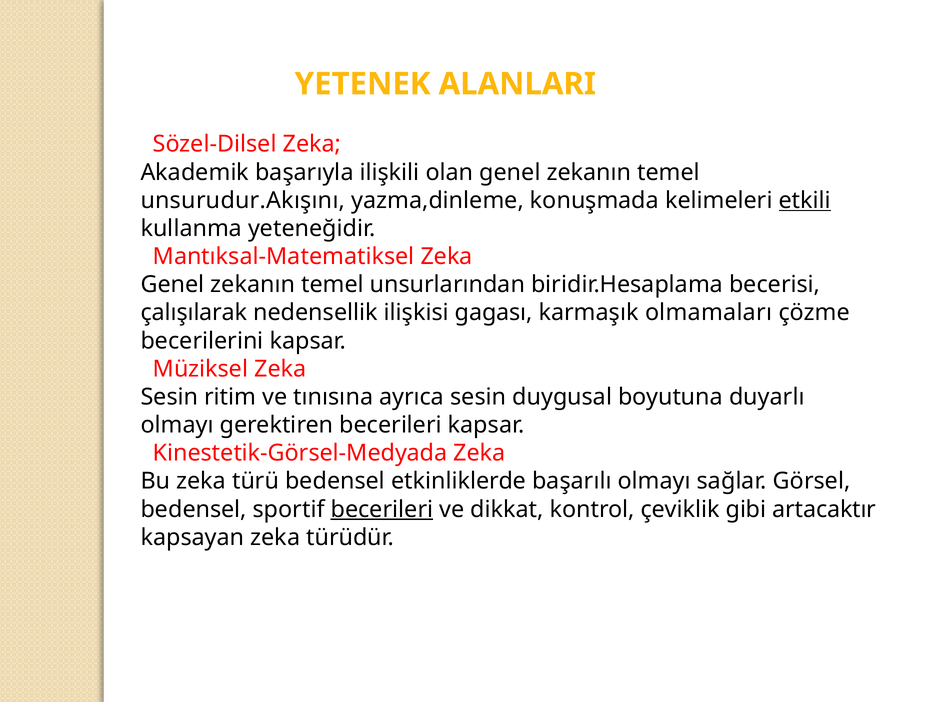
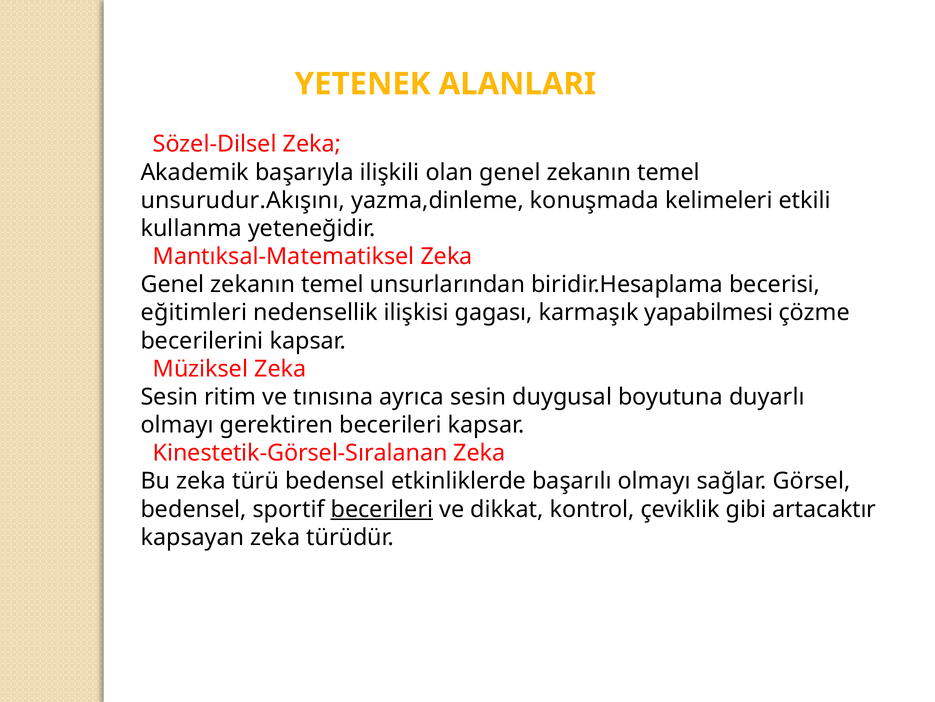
etkili underline: present -> none
çalışılarak: çalışılarak -> eğitimleri
olmamaları: olmamaları -> yapabilmesi
Kinestetik-Görsel-Medyada: Kinestetik-Görsel-Medyada -> Kinestetik-Görsel-Sıralanan
